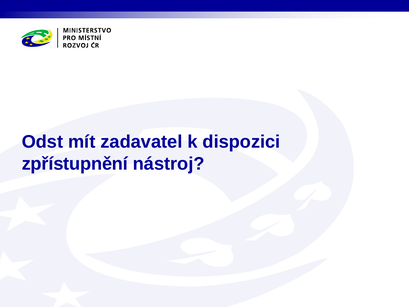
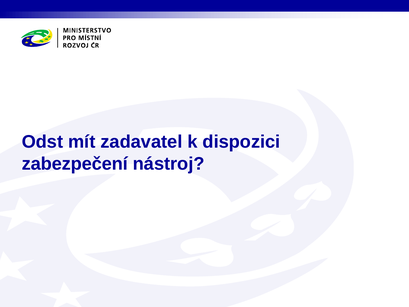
zpřístupnění: zpřístupnění -> zabezpečení
